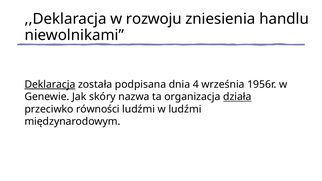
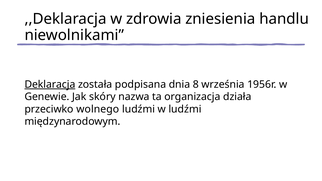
rozwoju: rozwoju -> zdrowia
4: 4 -> 8
działa underline: present -> none
równości: równości -> wolnego
